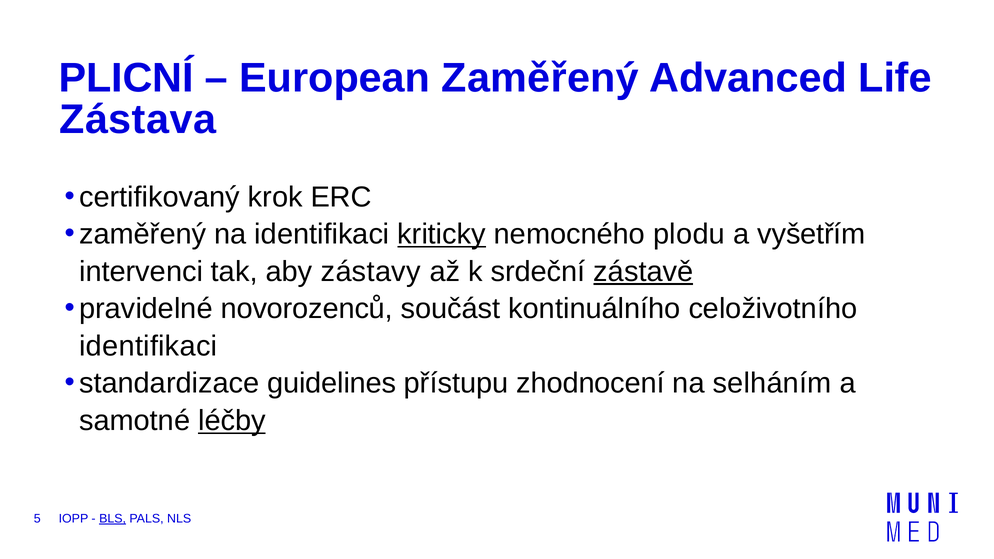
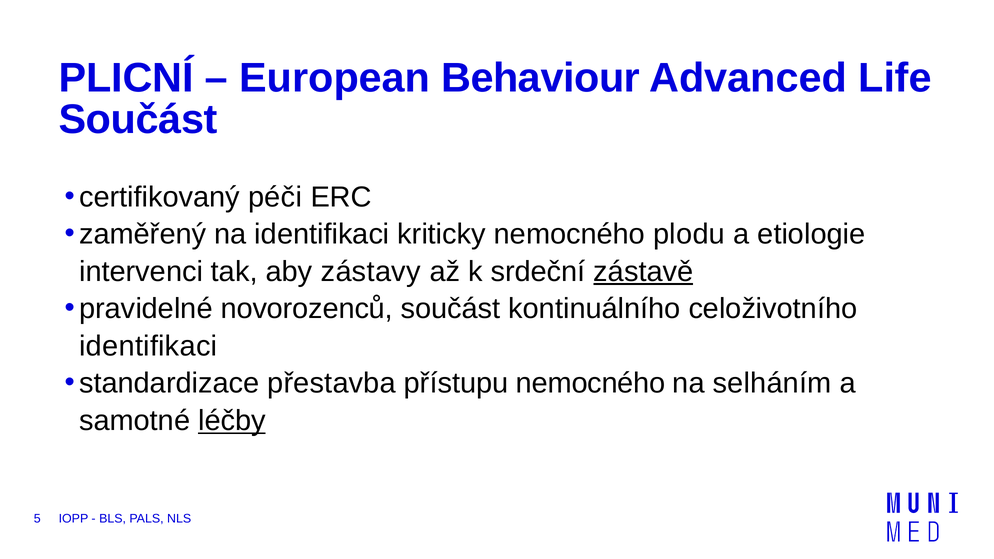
European Zaměřený: Zaměřený -> Behaviour
Zástava at (138, 120): Zástava -> Součást
krok: krok -> péči
kriticky underline: present -> none
vyšetřím: vyšetřím -> etiologie
guidelines: guidelines -> přestavba
přístupu zhodnocení: zhodnocení -> nemocného
BLS underline: present -> none
